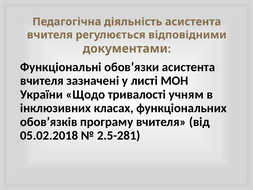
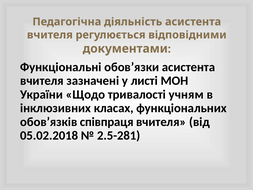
програму: програму -> співпраця
